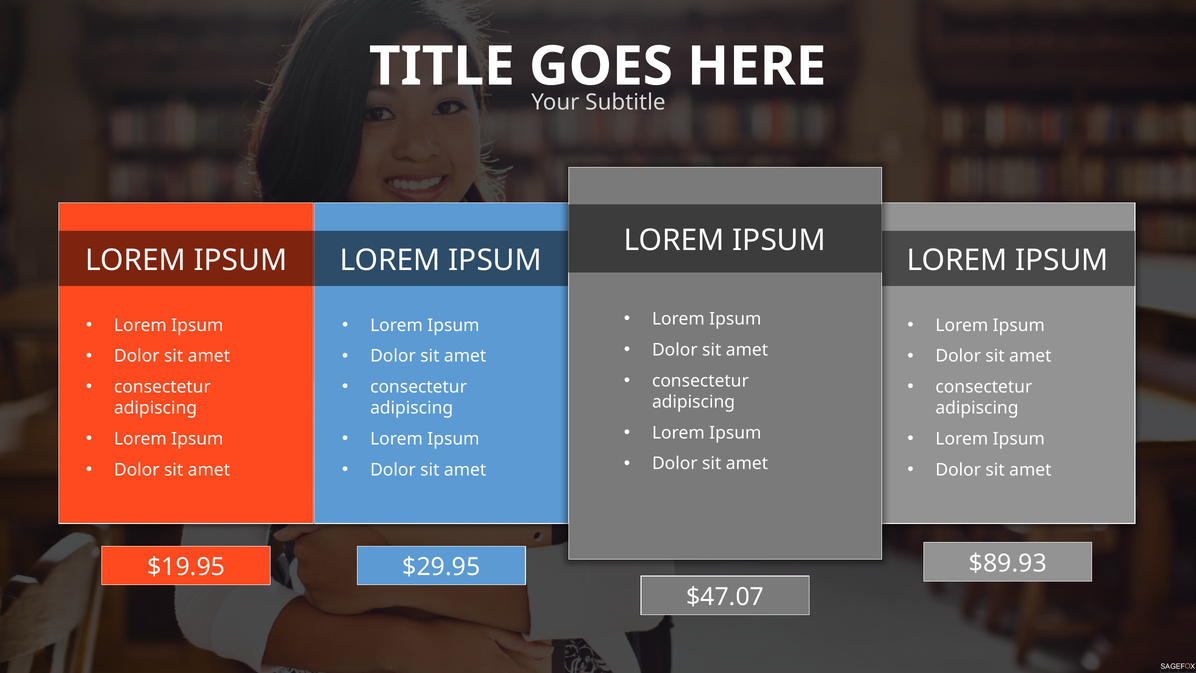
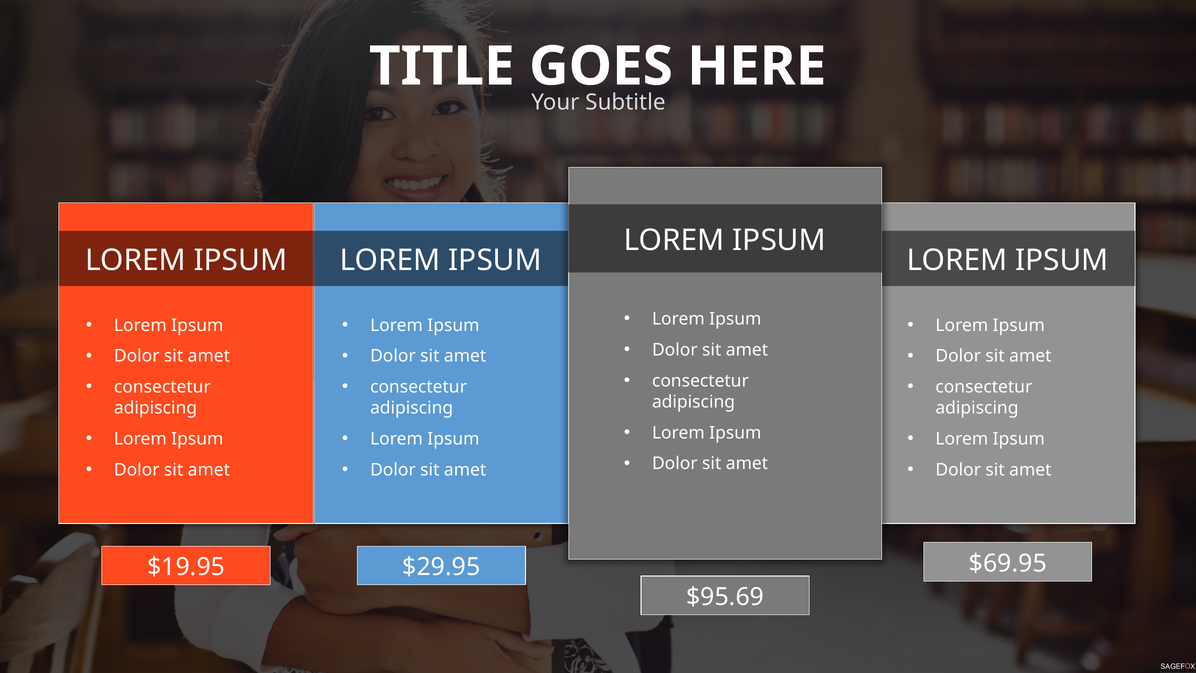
$89.93: $89.93 -> $69.95
$47.07: $47.07 -> $95.69
